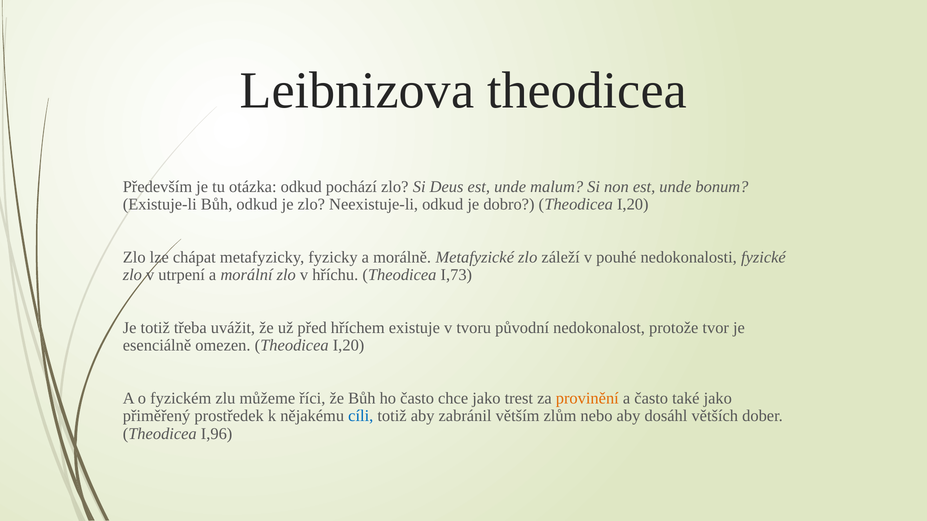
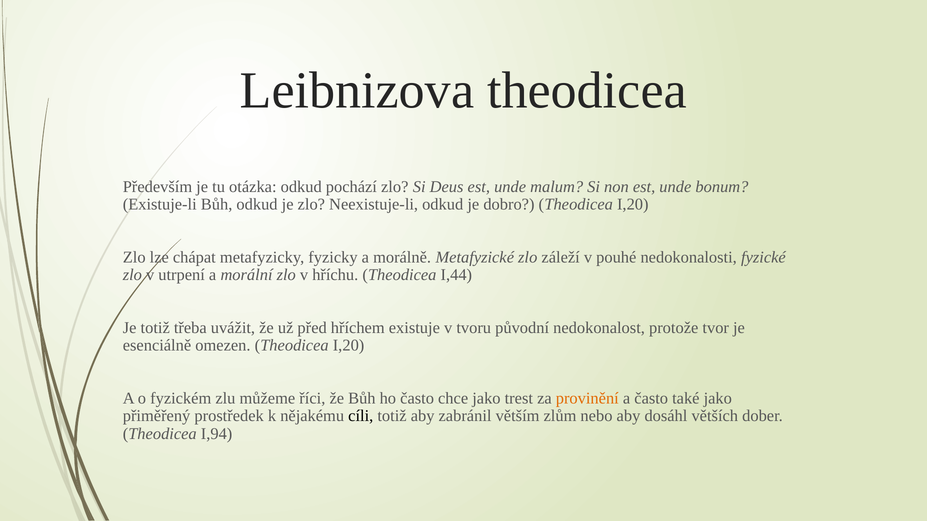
I,73: I,73 -> I,44
cíli colour: blue -> black
I,96: I,96 -> I,94
